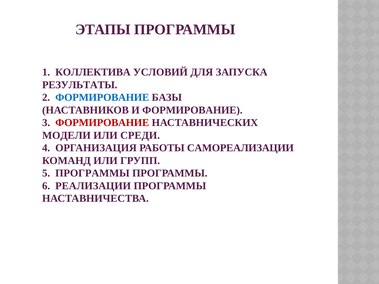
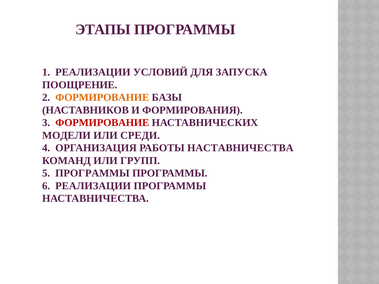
1 КОЛЛЕКТИВА: КОЛЛЕКТИВА -> РЕАЛИЗАЦИИ
РЕЗУЛЬТАТЫ: РЕЗУЛЬТАТЫ -> ПООЩРЕНИЕ
ФОРМИРОВАНИЕ at (102, 98) colour: blue -> orange
И ФОРМИРОВАНИЕ: ФОРМИРОВАНИЕ -> ФОРМИРОВАНИЯ
РАБОТЫ САМОРЕАЛИЗАЦИИ: САМОРЕАЛИЗАЦИИ -> НАСТАВНИЧЕСТВА
